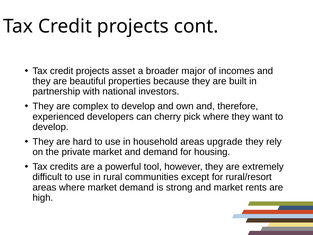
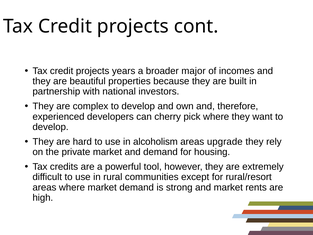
asset: asset -> years
household: household -> alcoholism
